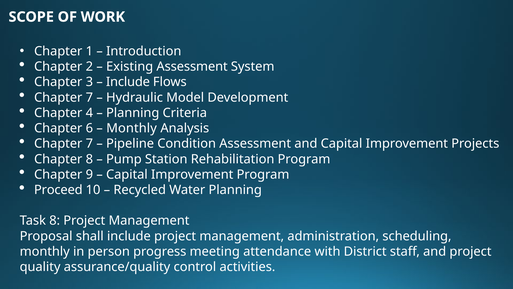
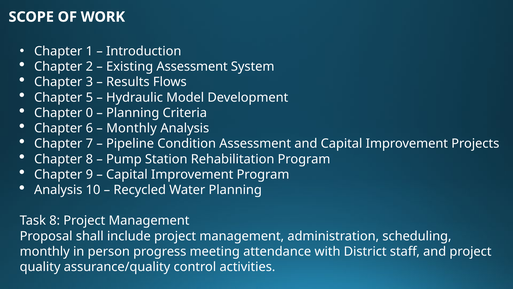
Include at (128, 82): Include -> Results
7 at (89, 97): 7 -> 5
4: 4 -> 0
Proceed at (58, 190): Proceed -> Analysis
